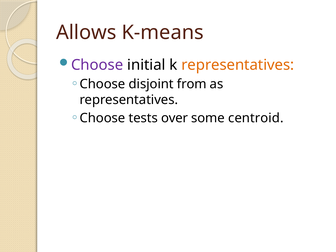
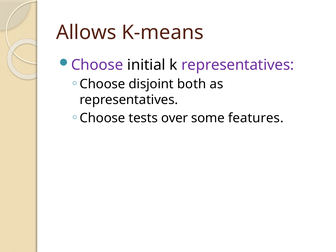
representatives at (238, 65) colour: orange -> purple
from: from -> both
centroid: centroid -> features
